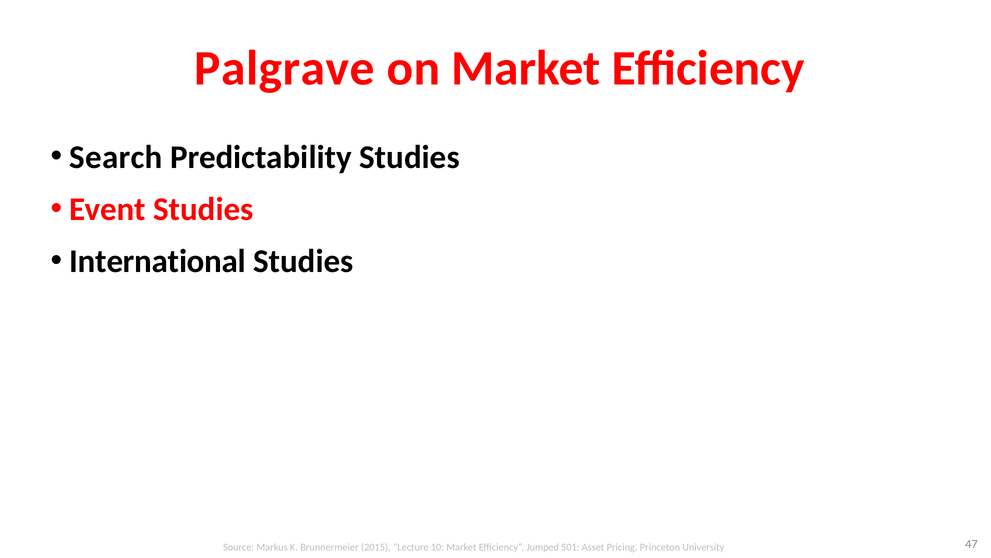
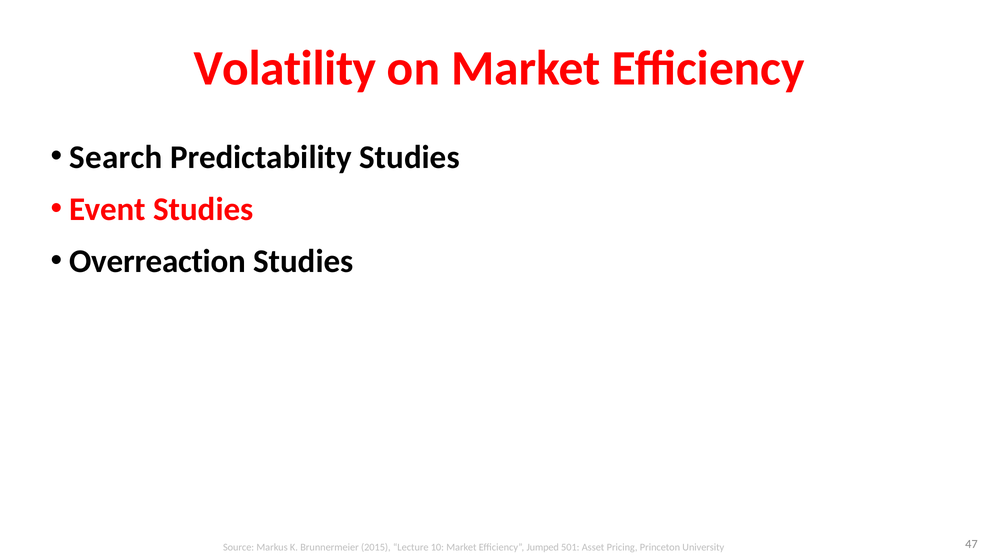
Palgrave: Palgrave -> Volatility
International: International -> Overreaction
